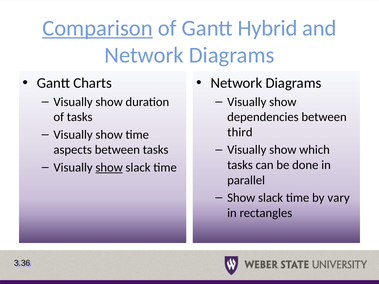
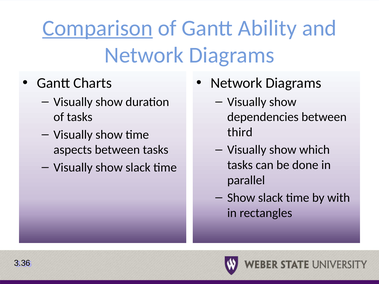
Hybrid: Hybrid -> Ability
show at (109, 168) underline: present -> none
vary: vary -> with
